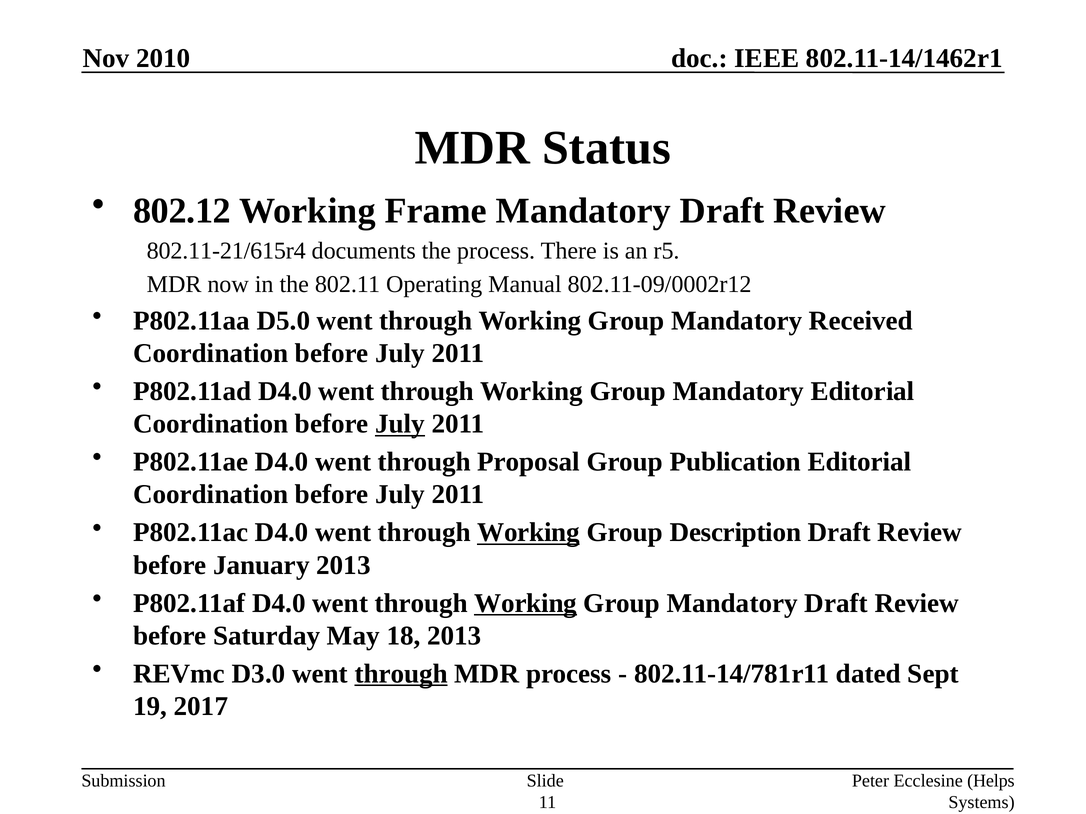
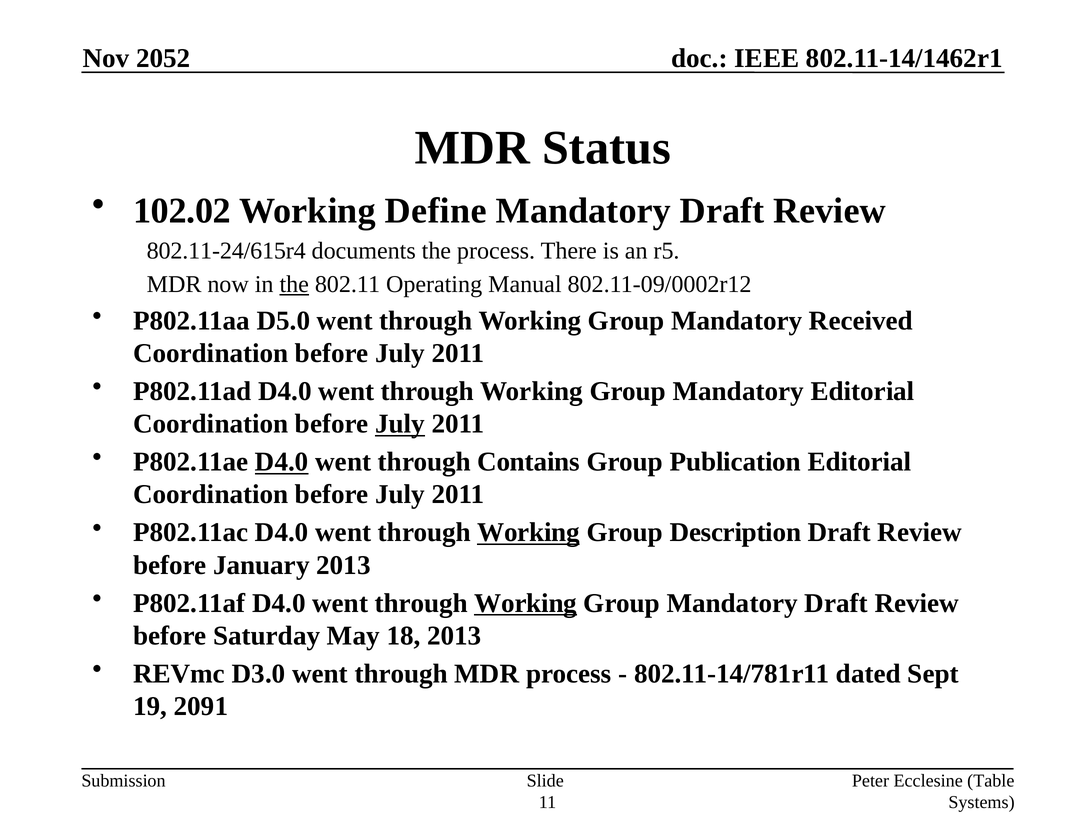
2010: 2010 -> 2052
802.12: 802.12 -> 102.02
Frame: Frame -> Define
802.11-21/615r4: 802.11-21/615r4 -> 802.11-24/615r4
the at (294, 285) underline: none -> present
D4.0 at (282, 462) underline: none -> present
Proposal: Proposal -> Contains
through at (401, 674) underline: present -> none
2017: 2017 -> 2091
Helps: Helps -> Table
